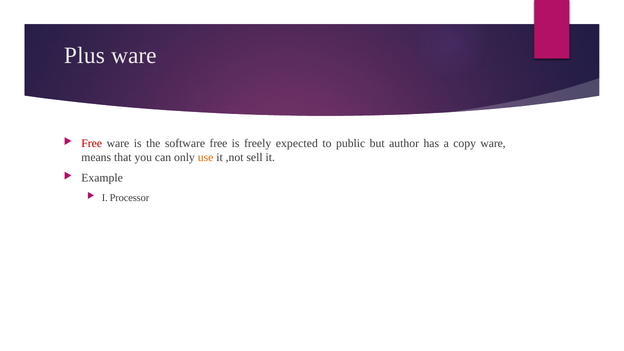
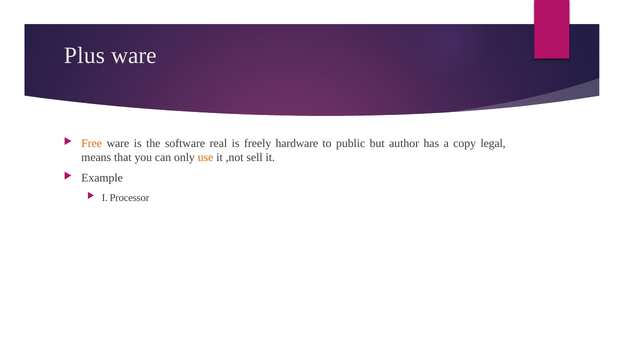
Free at (92, 143) colour: red -> orange
software free: free -> real
expected: expected -> hardware
copy ware: ware -> legal
